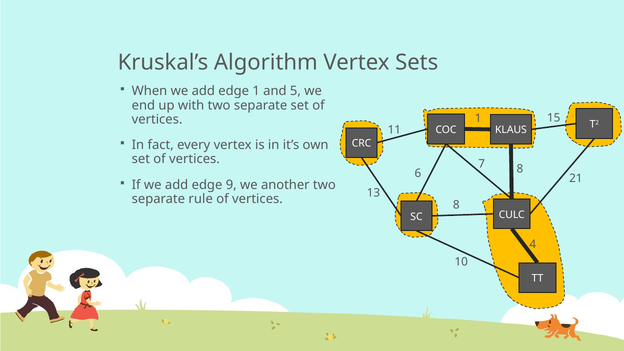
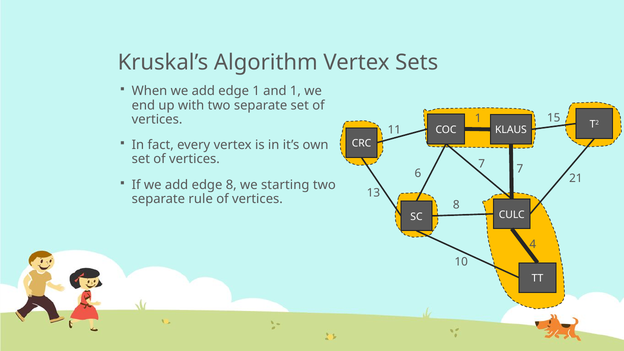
and 5: 5 -> 1
6 8: 8 -> 7
edge 9: 9 -> 8
another: another -> starting
